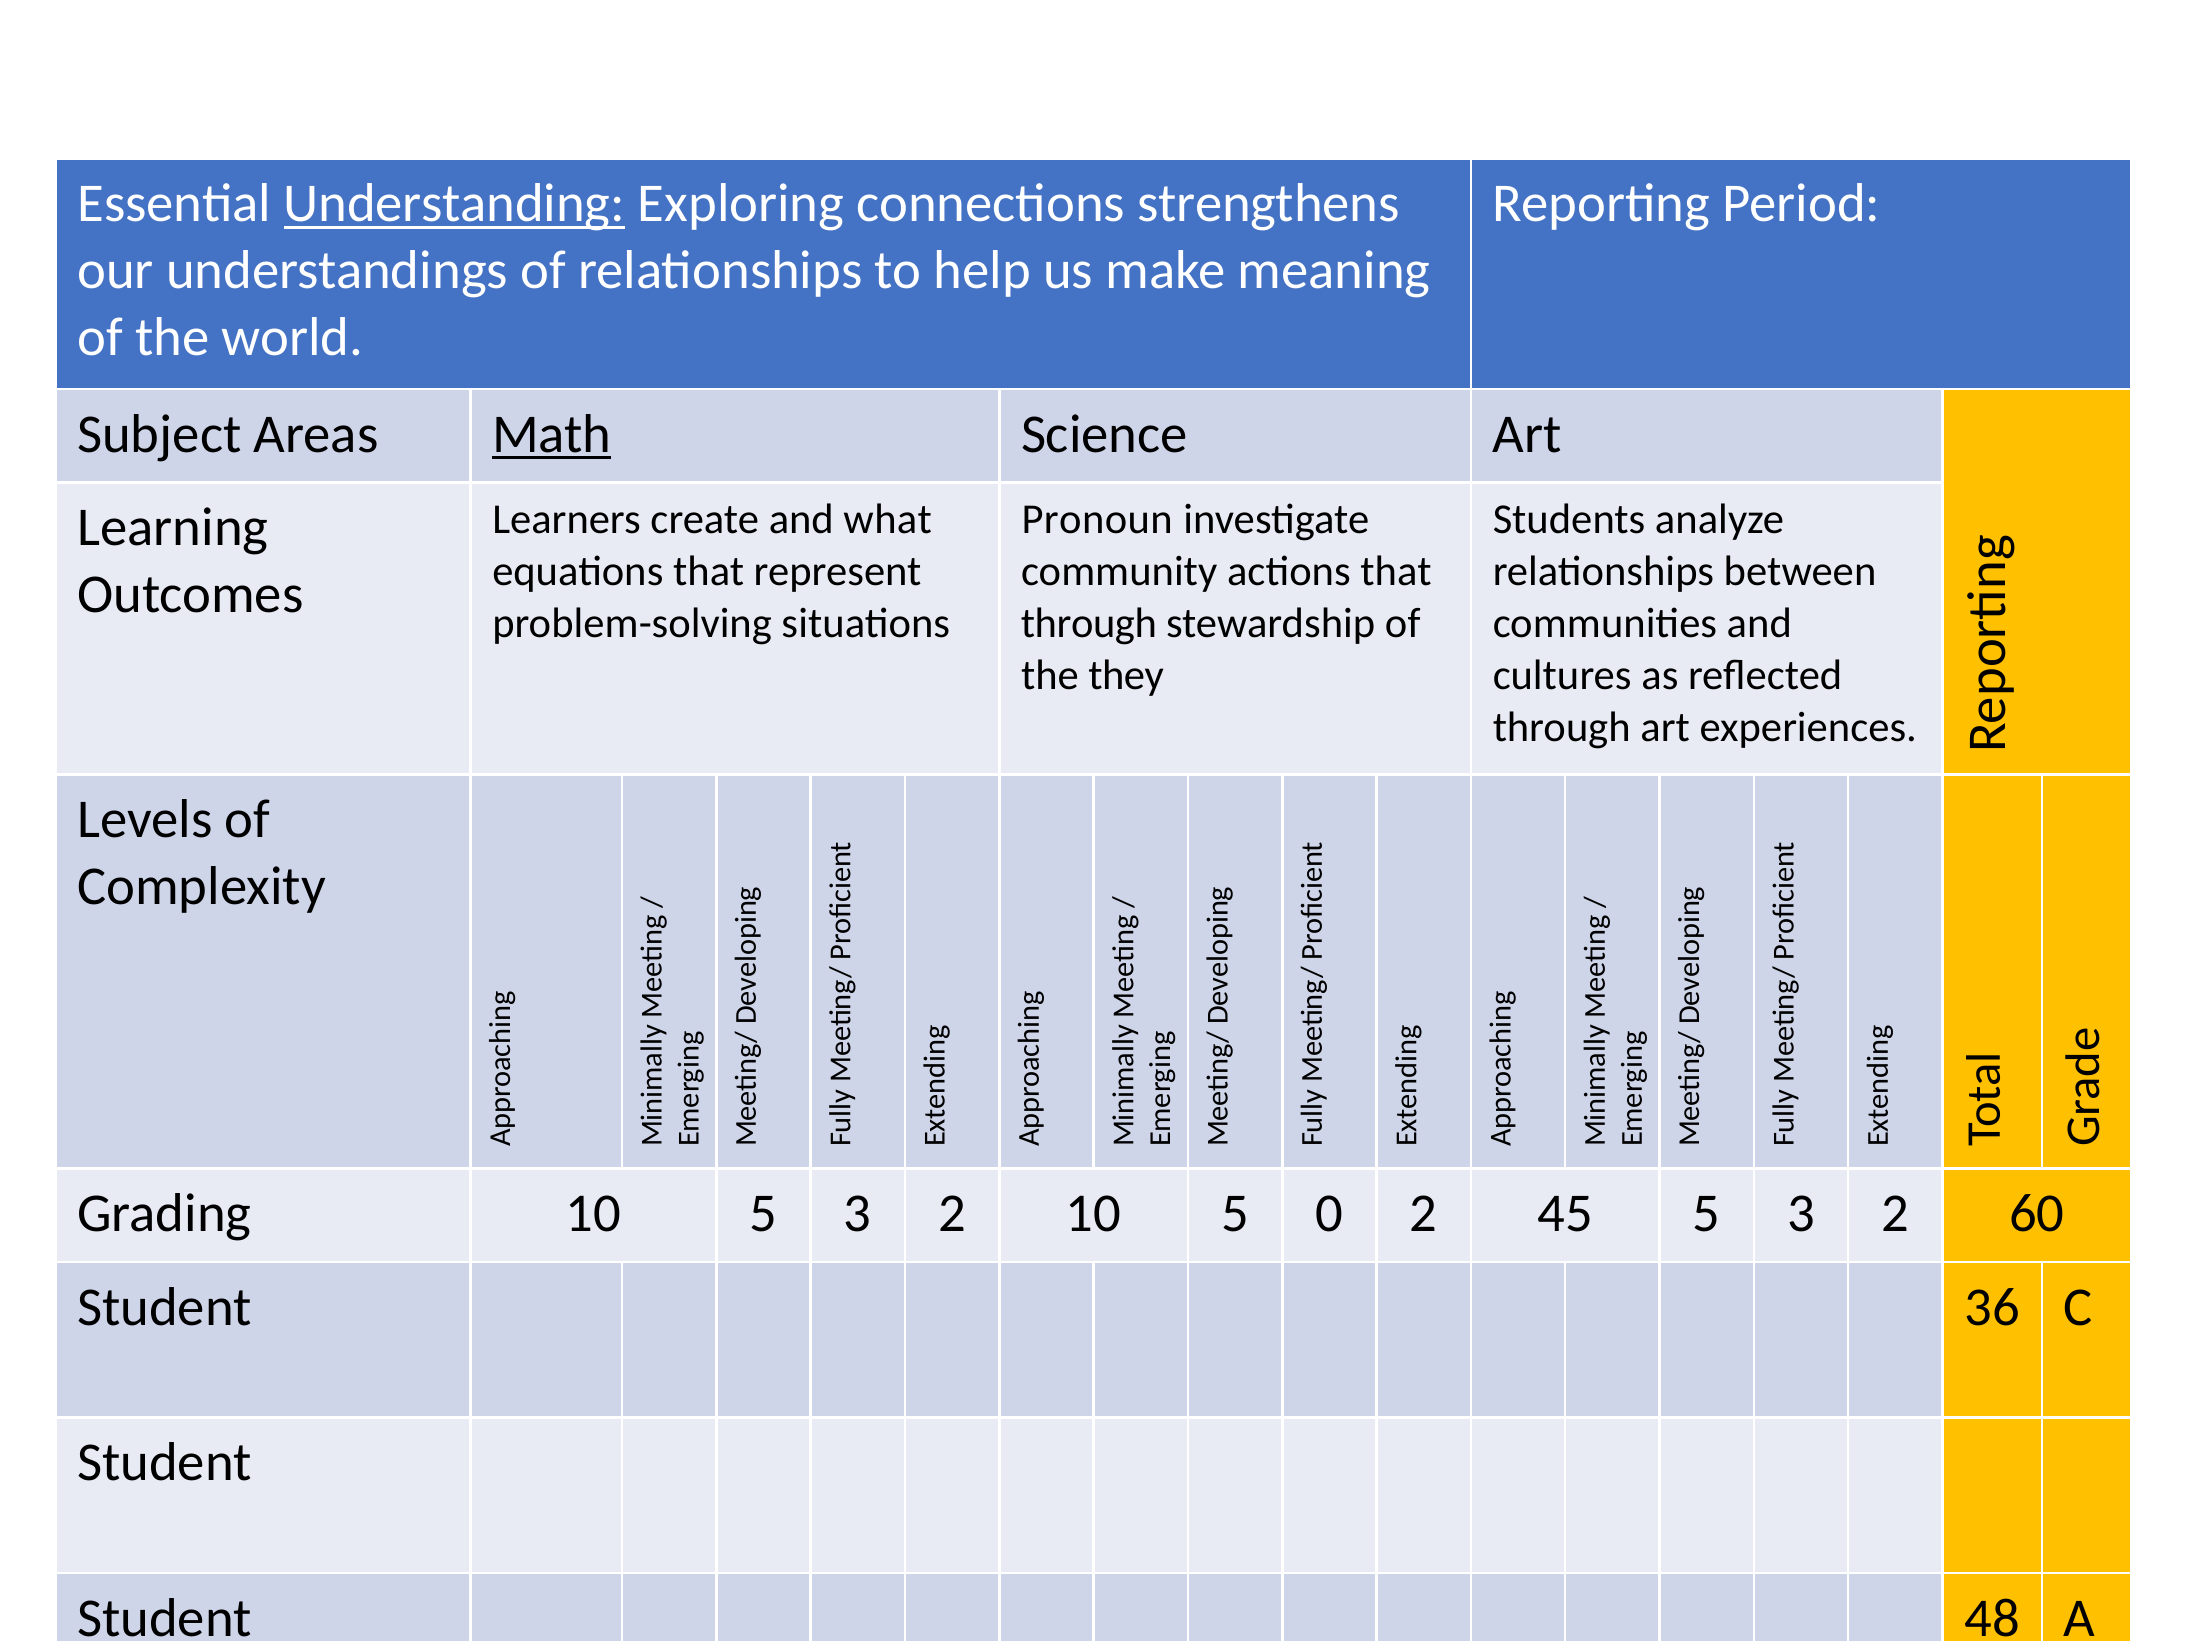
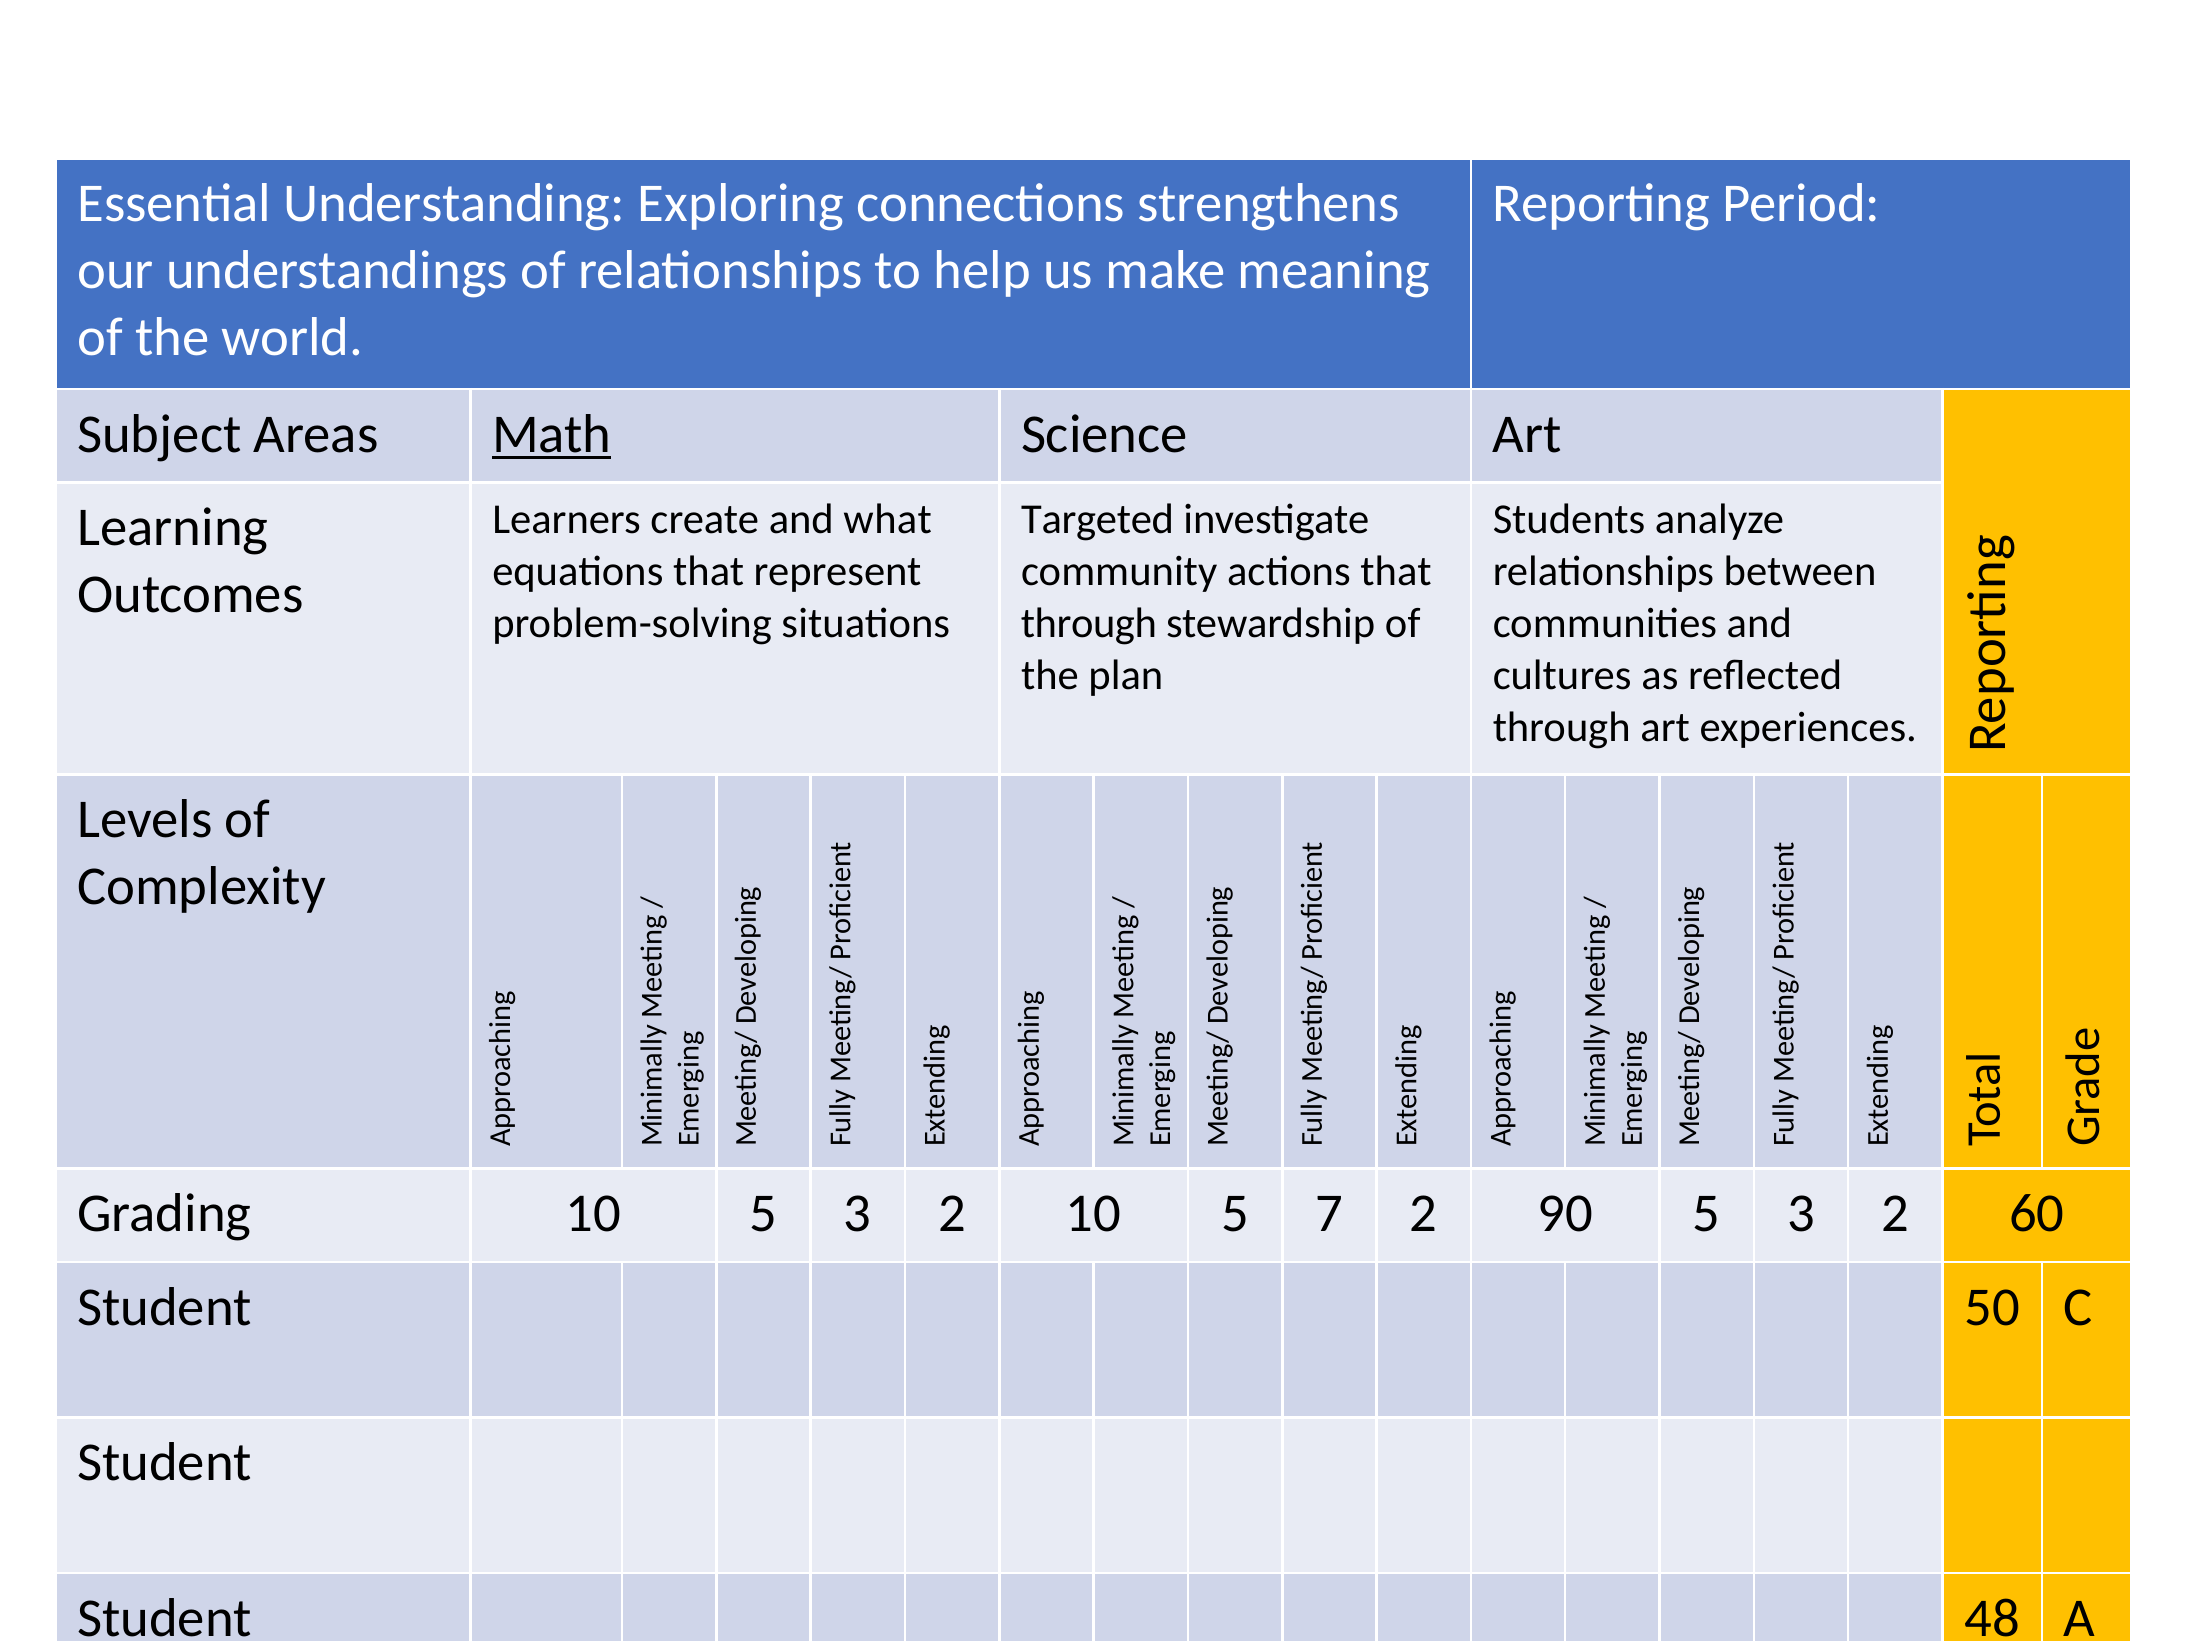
Understanding underline: present -> none
Pronoun: Pronoun -> Targeted
they: they -> plan
0: 0 -> 7
45: 45 -> 90
36: 36 -> 50
